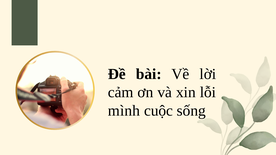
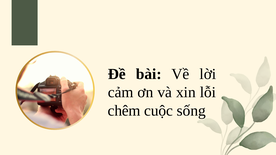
mình: mình -> chêm
